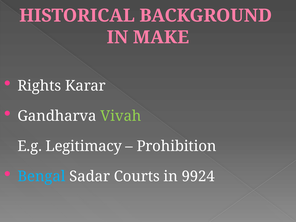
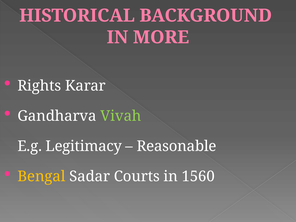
MAKE: MAKE -> MORE
Prohibition: Prohibition -> Reasonable
Bengal colour: light blue -> yellow
9924: 9924 -> 1560
